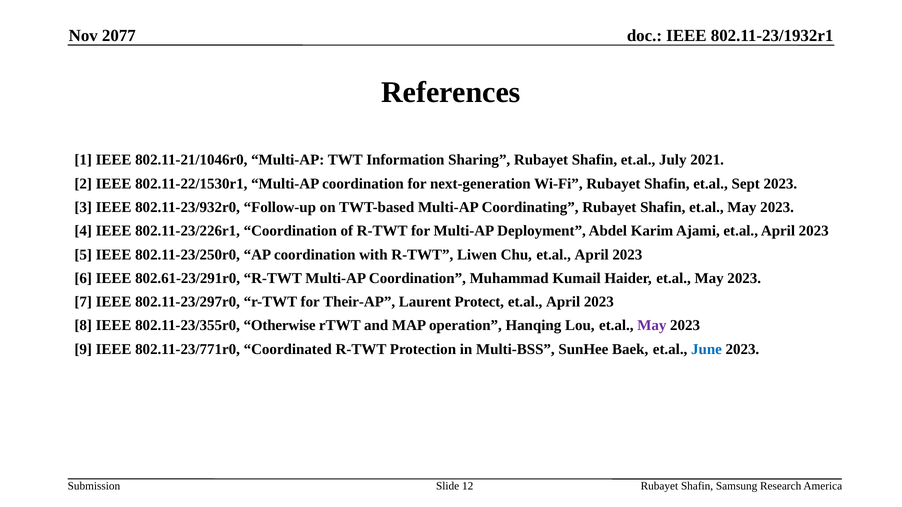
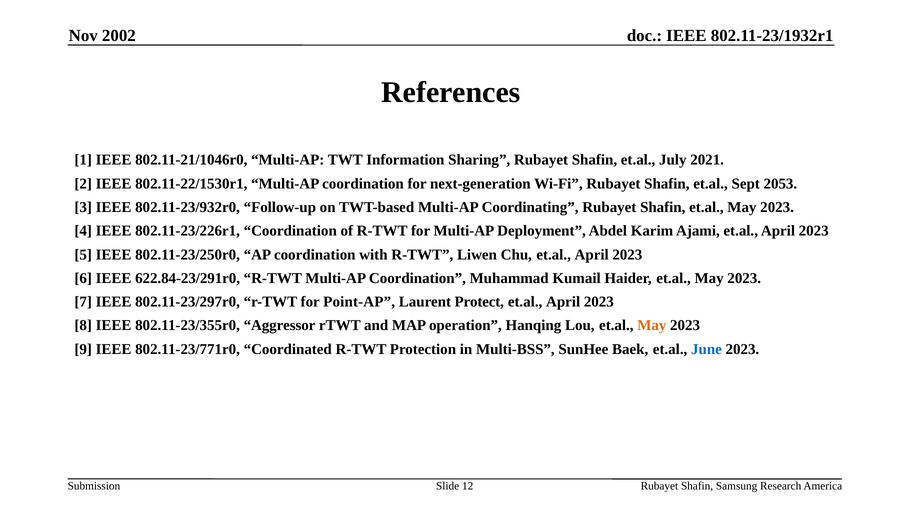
2077: 2077 -> 2002
Sept 2023: 2023 -> 2053
802.61-23/291r0: 802.61-23/291r0 -> 622.84-23/291r0
Their-AP: Their-AP -> Point-AP
Otherwise: Otherwise -> Aggressor
May at (652, 326) colour: purple -> orange
